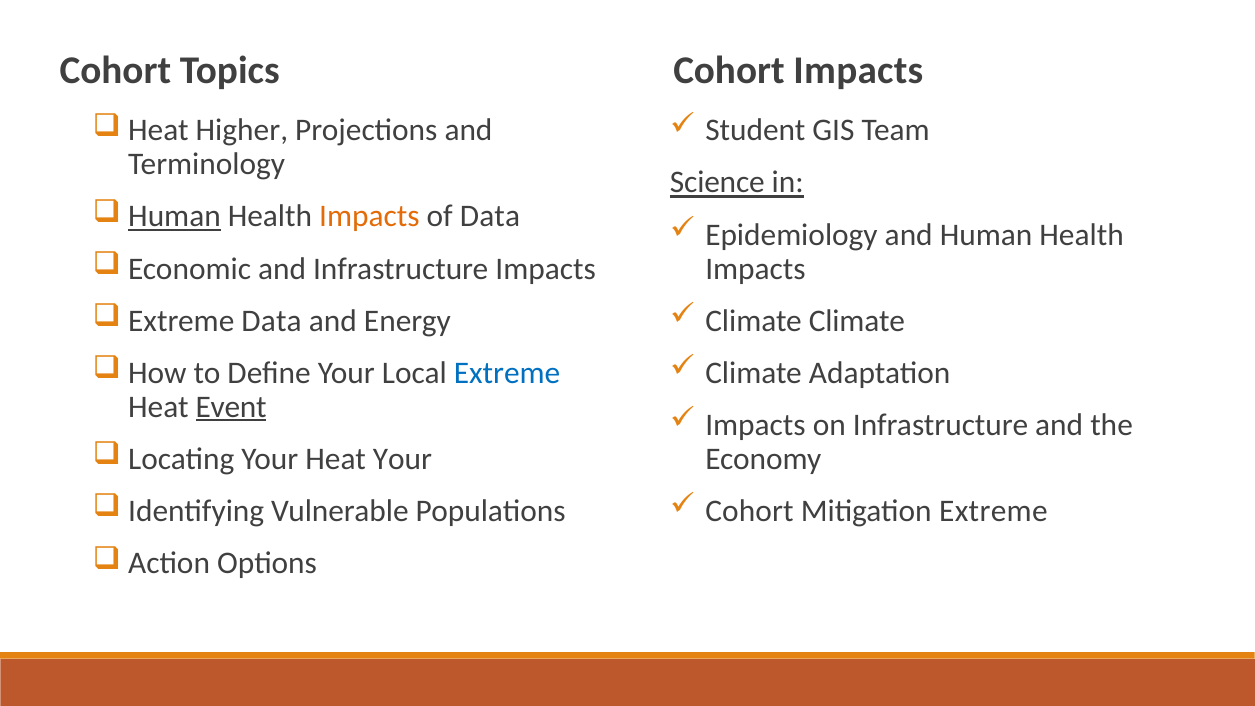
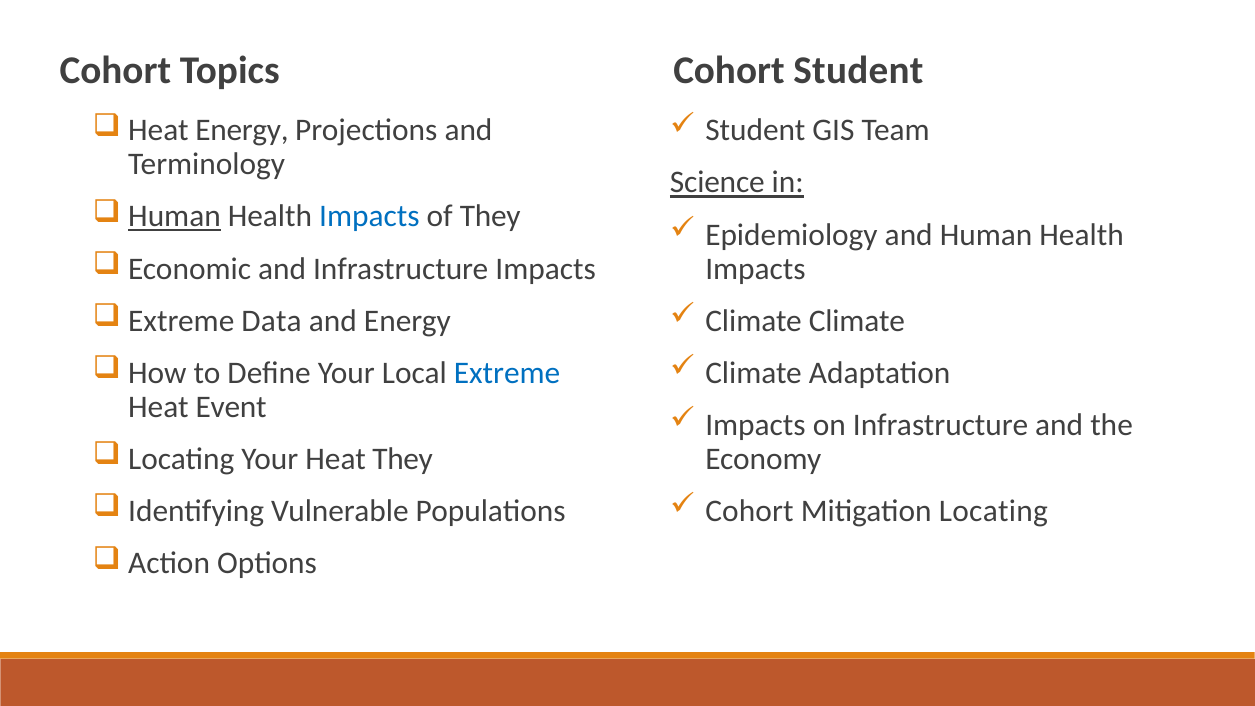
Cohort Impacts: Impacts -> Student
Heat Higher: Higher -> Energy
Impacts at (369, 216) colour: orange -> blue
of Data: Data -> They
Event underline: present -> none
Heat Your: Your -> They
Mitigation Extreme: Extreme -> Locating
